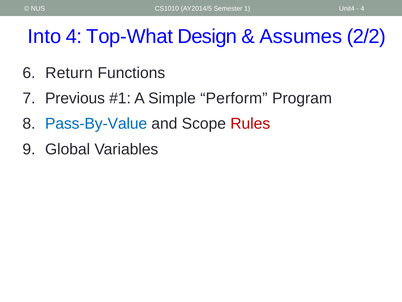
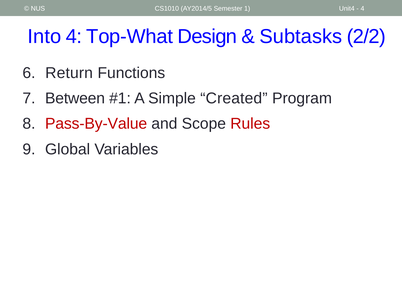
Assumes: Assumes -> Subtasks
Previous: Previous -> Between
Perform: Perform -> Created
Pass-By-Value colour: blue -> red
